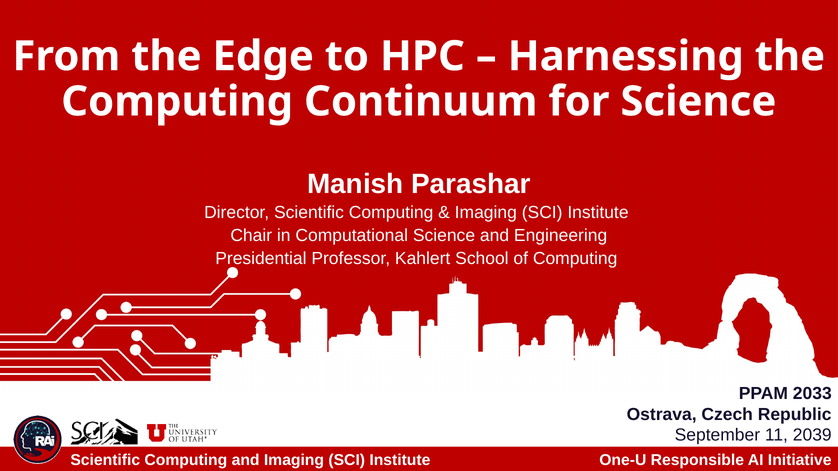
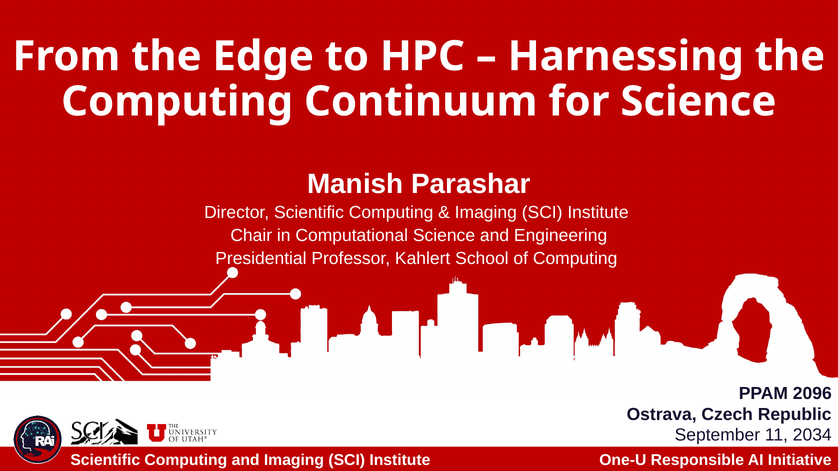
2033: 2033 -> 2096
2039: 2039 -> 2034
